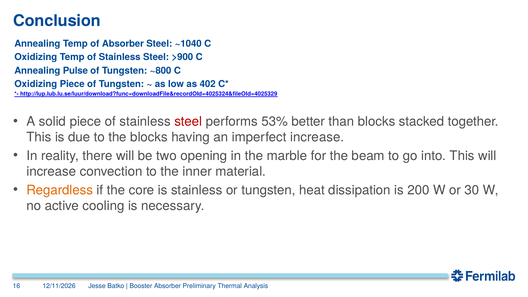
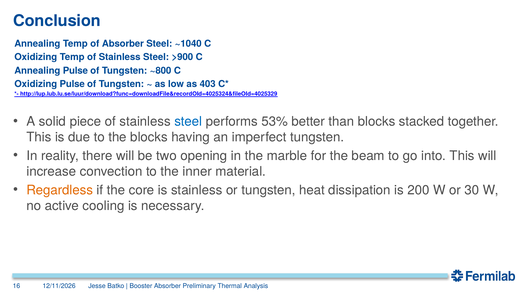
Oxidizing Piece: Piece -> Pulse
402: 402 -> 403
steel at (188, 121) colour: red -> blue
imperfect increase: increase -> tungsten
